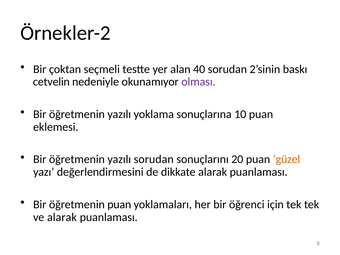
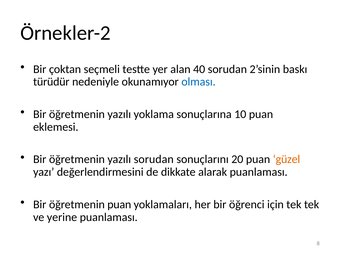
cetvelin: cetvelin -> türüdür
olması colour: purple -> blue
ve alarak: alarak -> yerine
